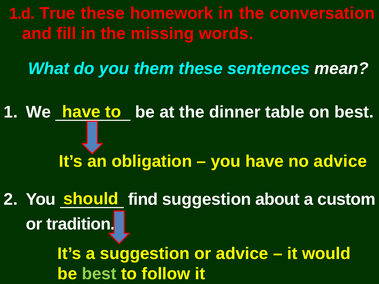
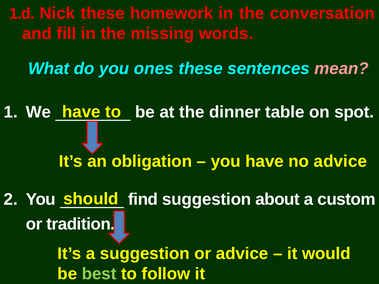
True: True -> Nick
them: them -> ones
mean colour: white -> pink
on best: best -> spot
